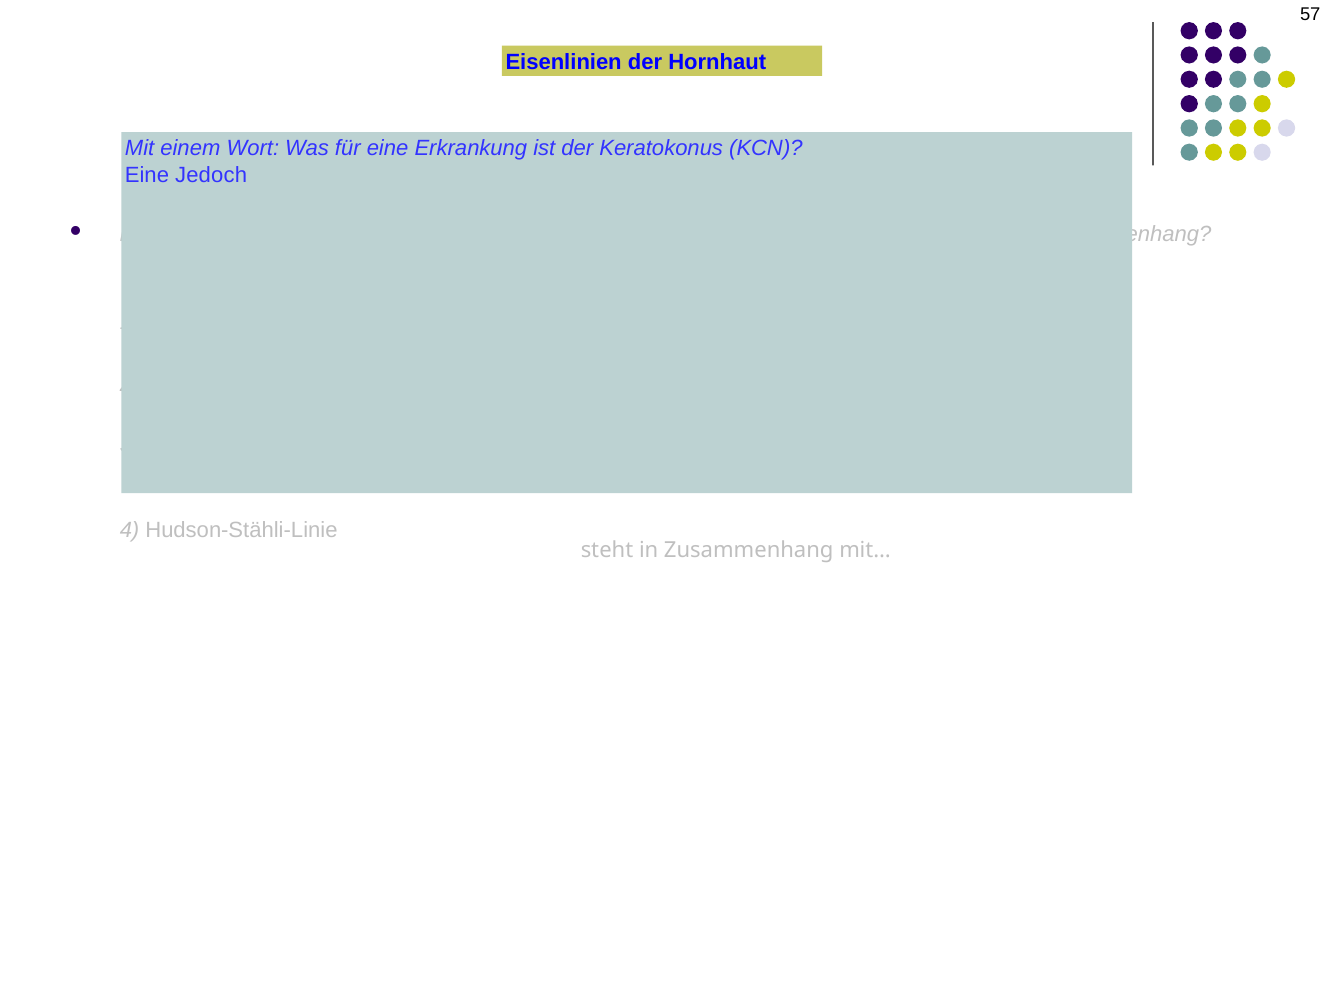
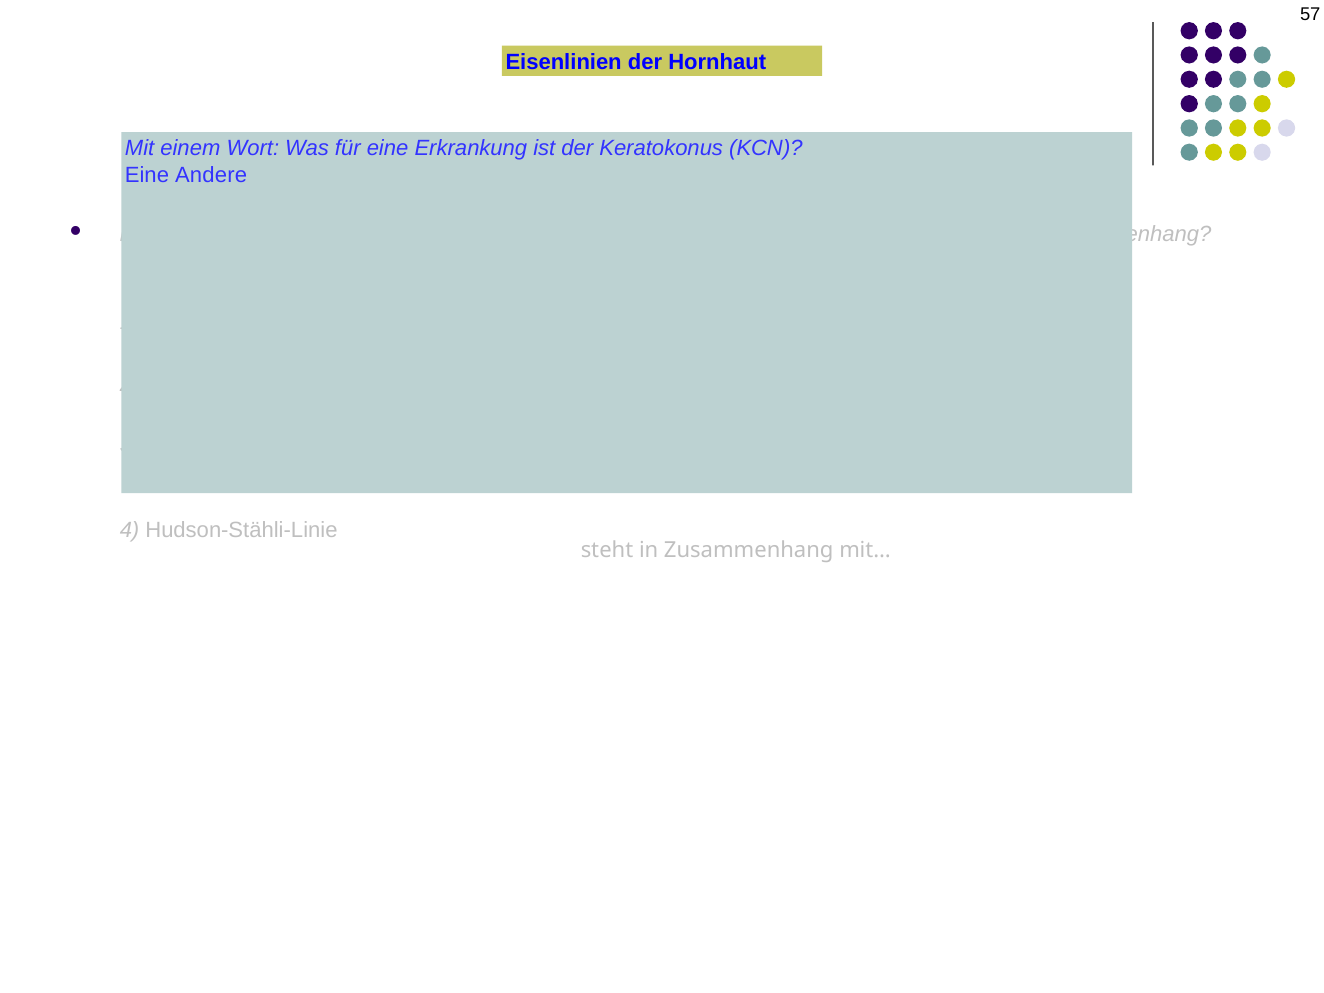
Jedoch: Jedoch -> Andere
